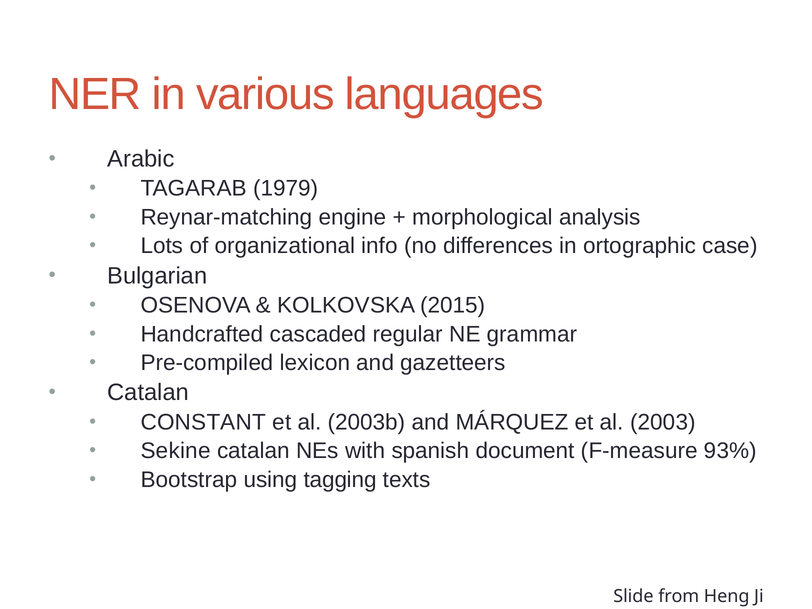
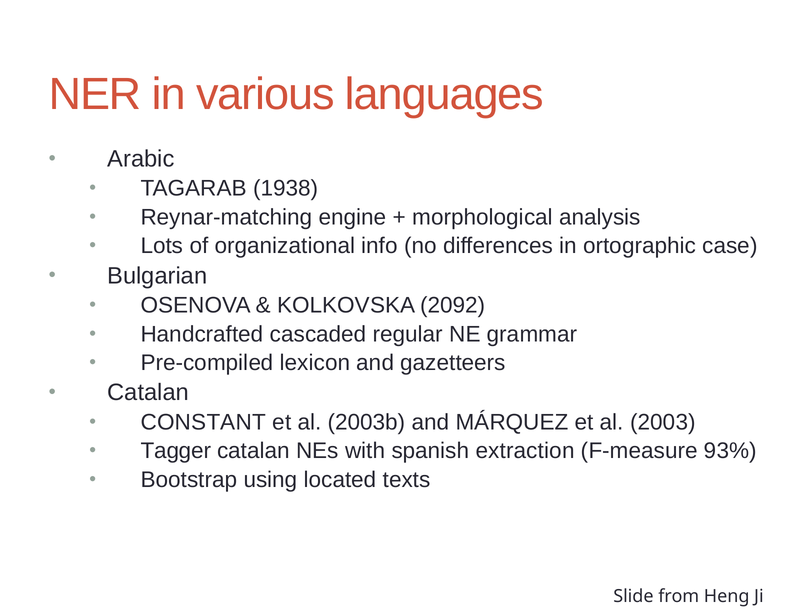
1979: 1979 -> 1938
2015: 2015 -> 2092
Sekine: Sekine -> Tagger
document: document -> extraction
tagging: tagging -> located
